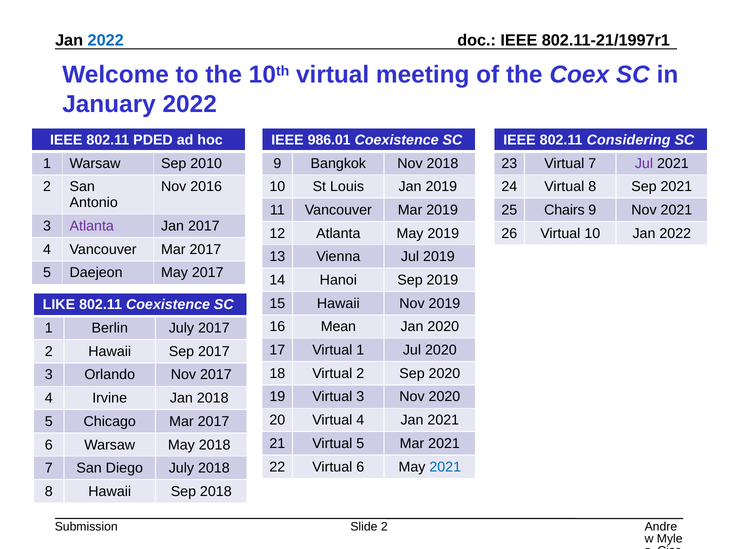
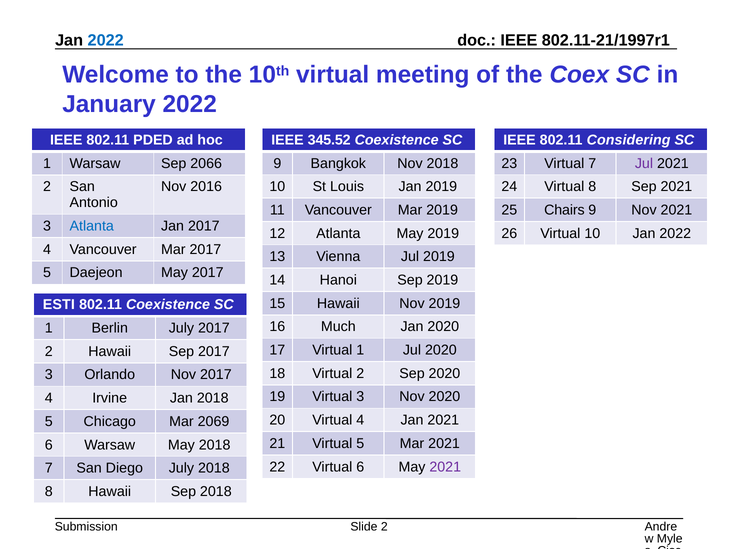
986.01: 986.01 -> 345.52
2010: 2010 -> 2066
Atlanta at (92, 226) colour: purple -> blue
LIKE: LIKE -> ESTI
Mean: Mean -> Much
Chicago Mar 2017: 2017 -> 2069
2021 at (445, 467) colour: blue -> purple
